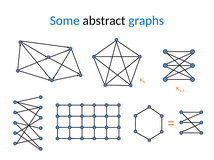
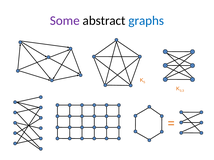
Some colour: blue -> purple
